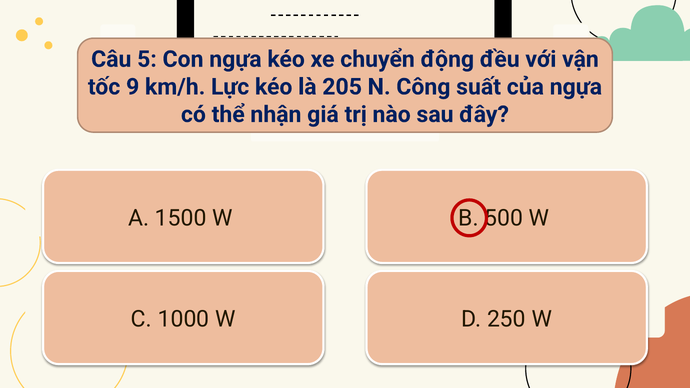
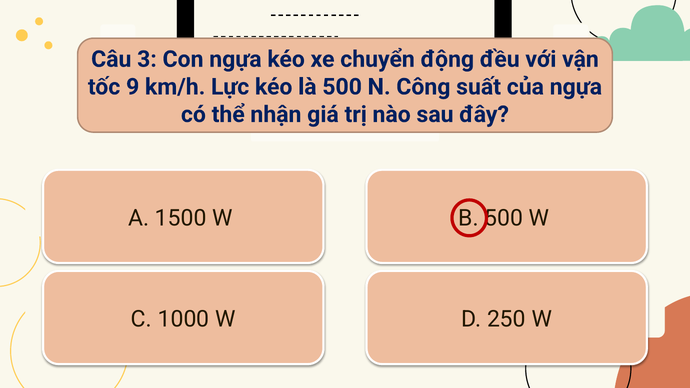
5: 5 -> 3
là 205: 205 -> 500
